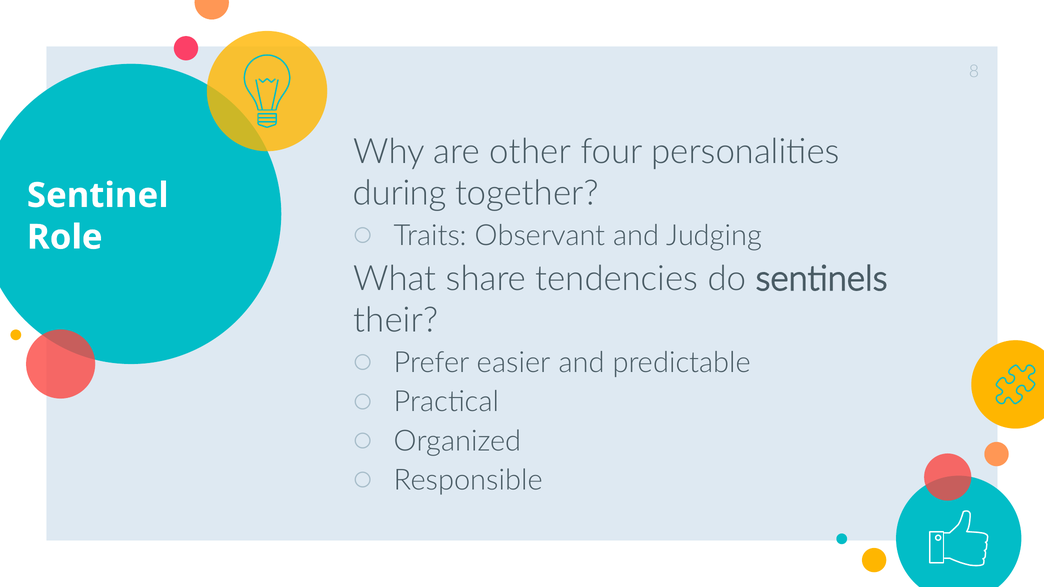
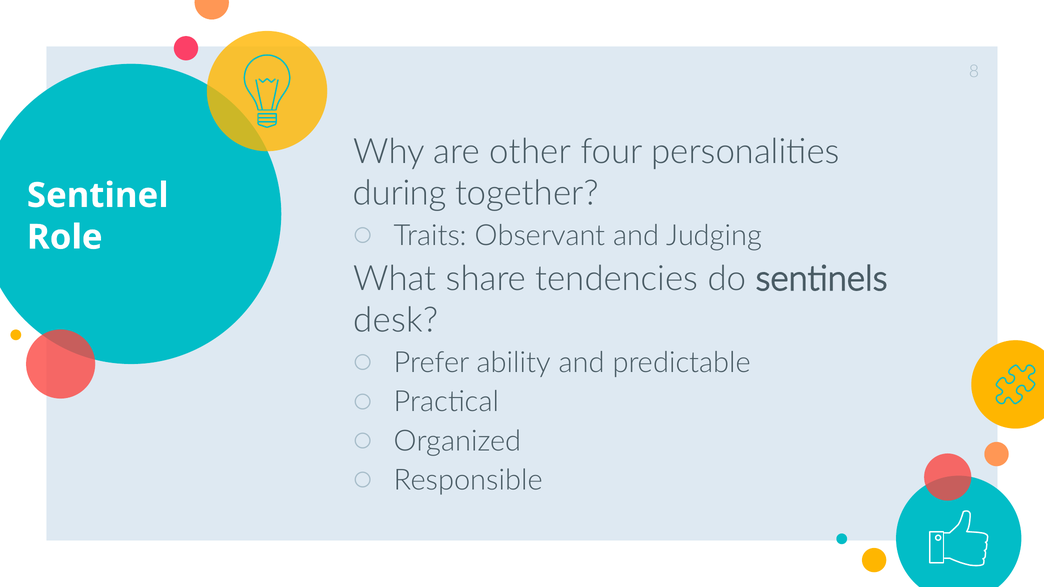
their: their -> desk
easier: easier -> ability
